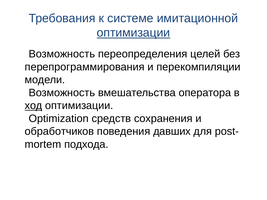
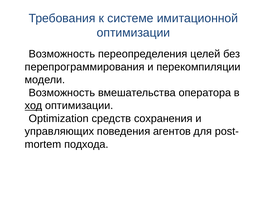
оптимизации at (133, 33) underline: present -> none
обработчиков: обработчиков -> управляющих
давших: давших -> агентов
